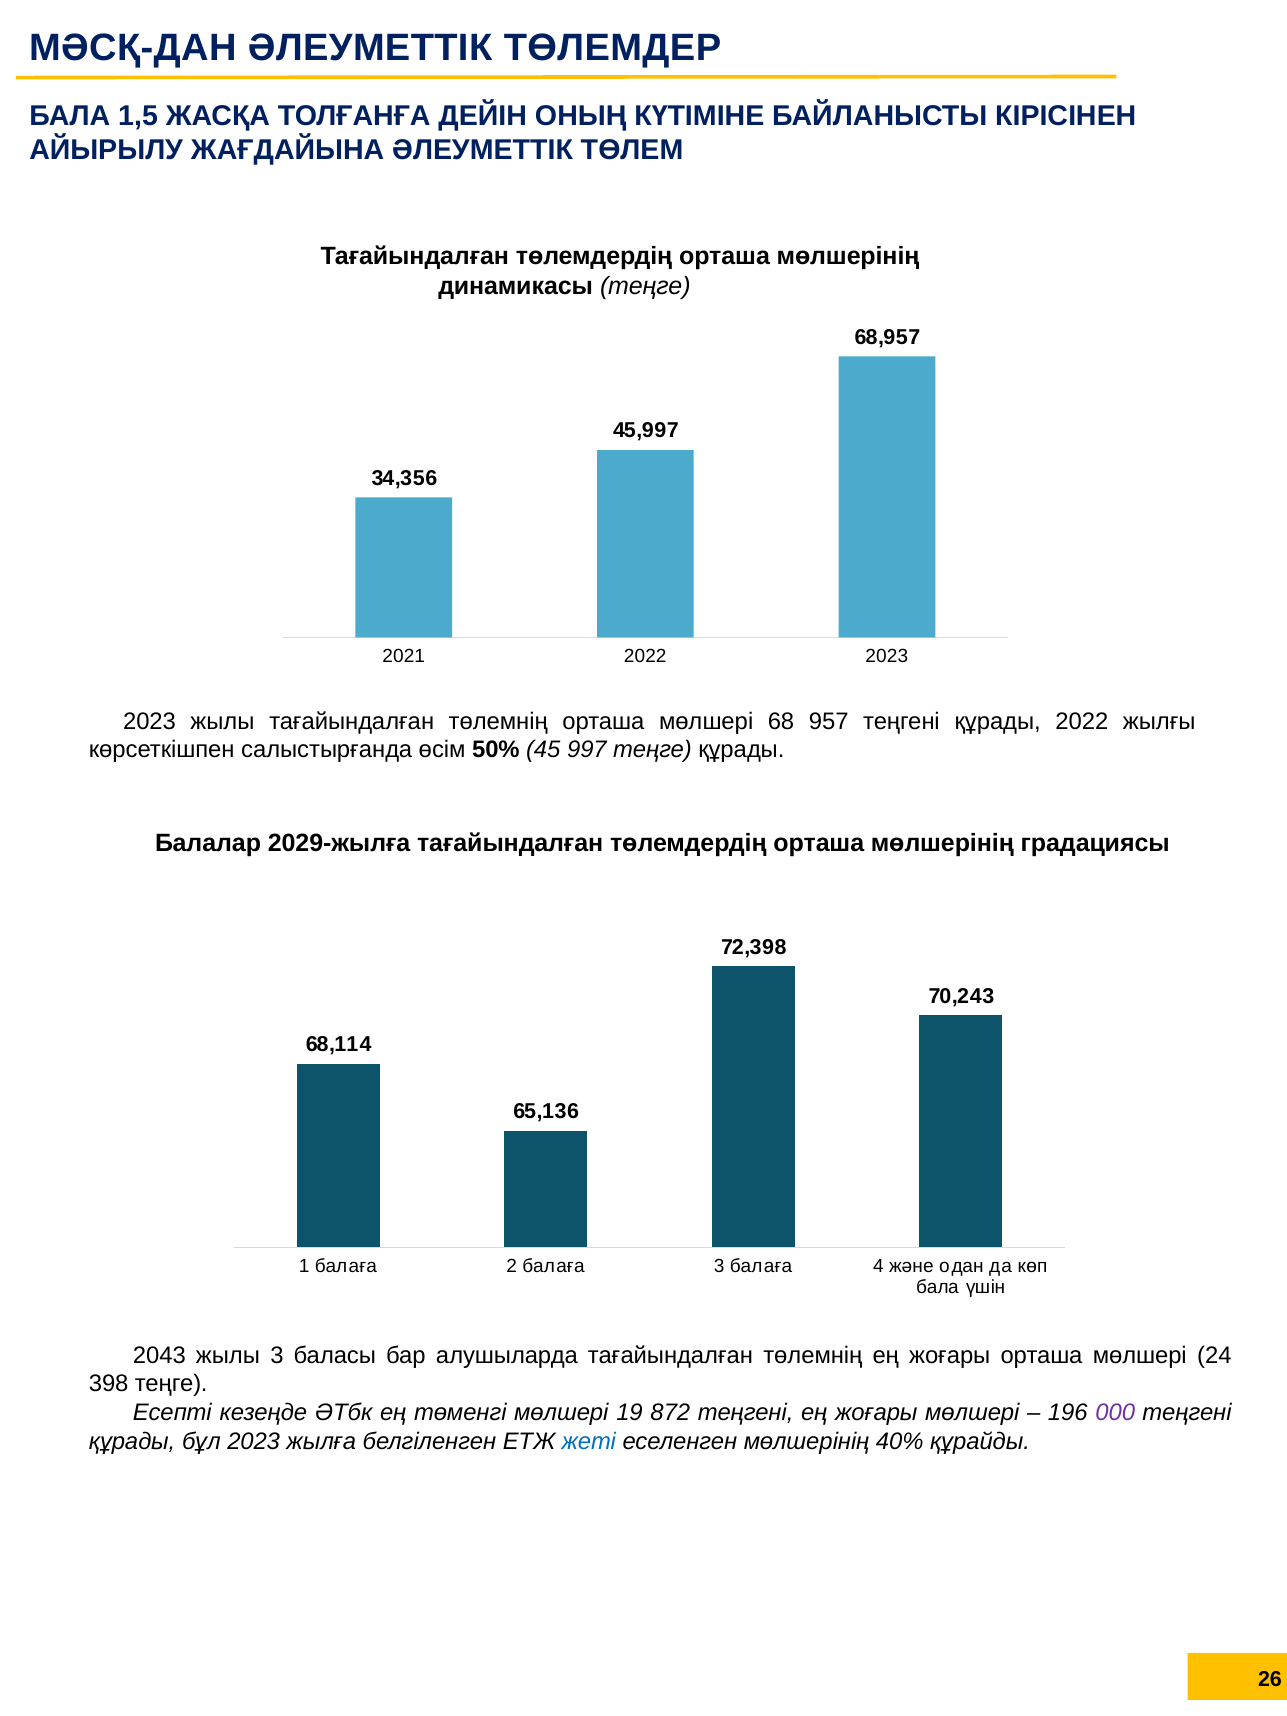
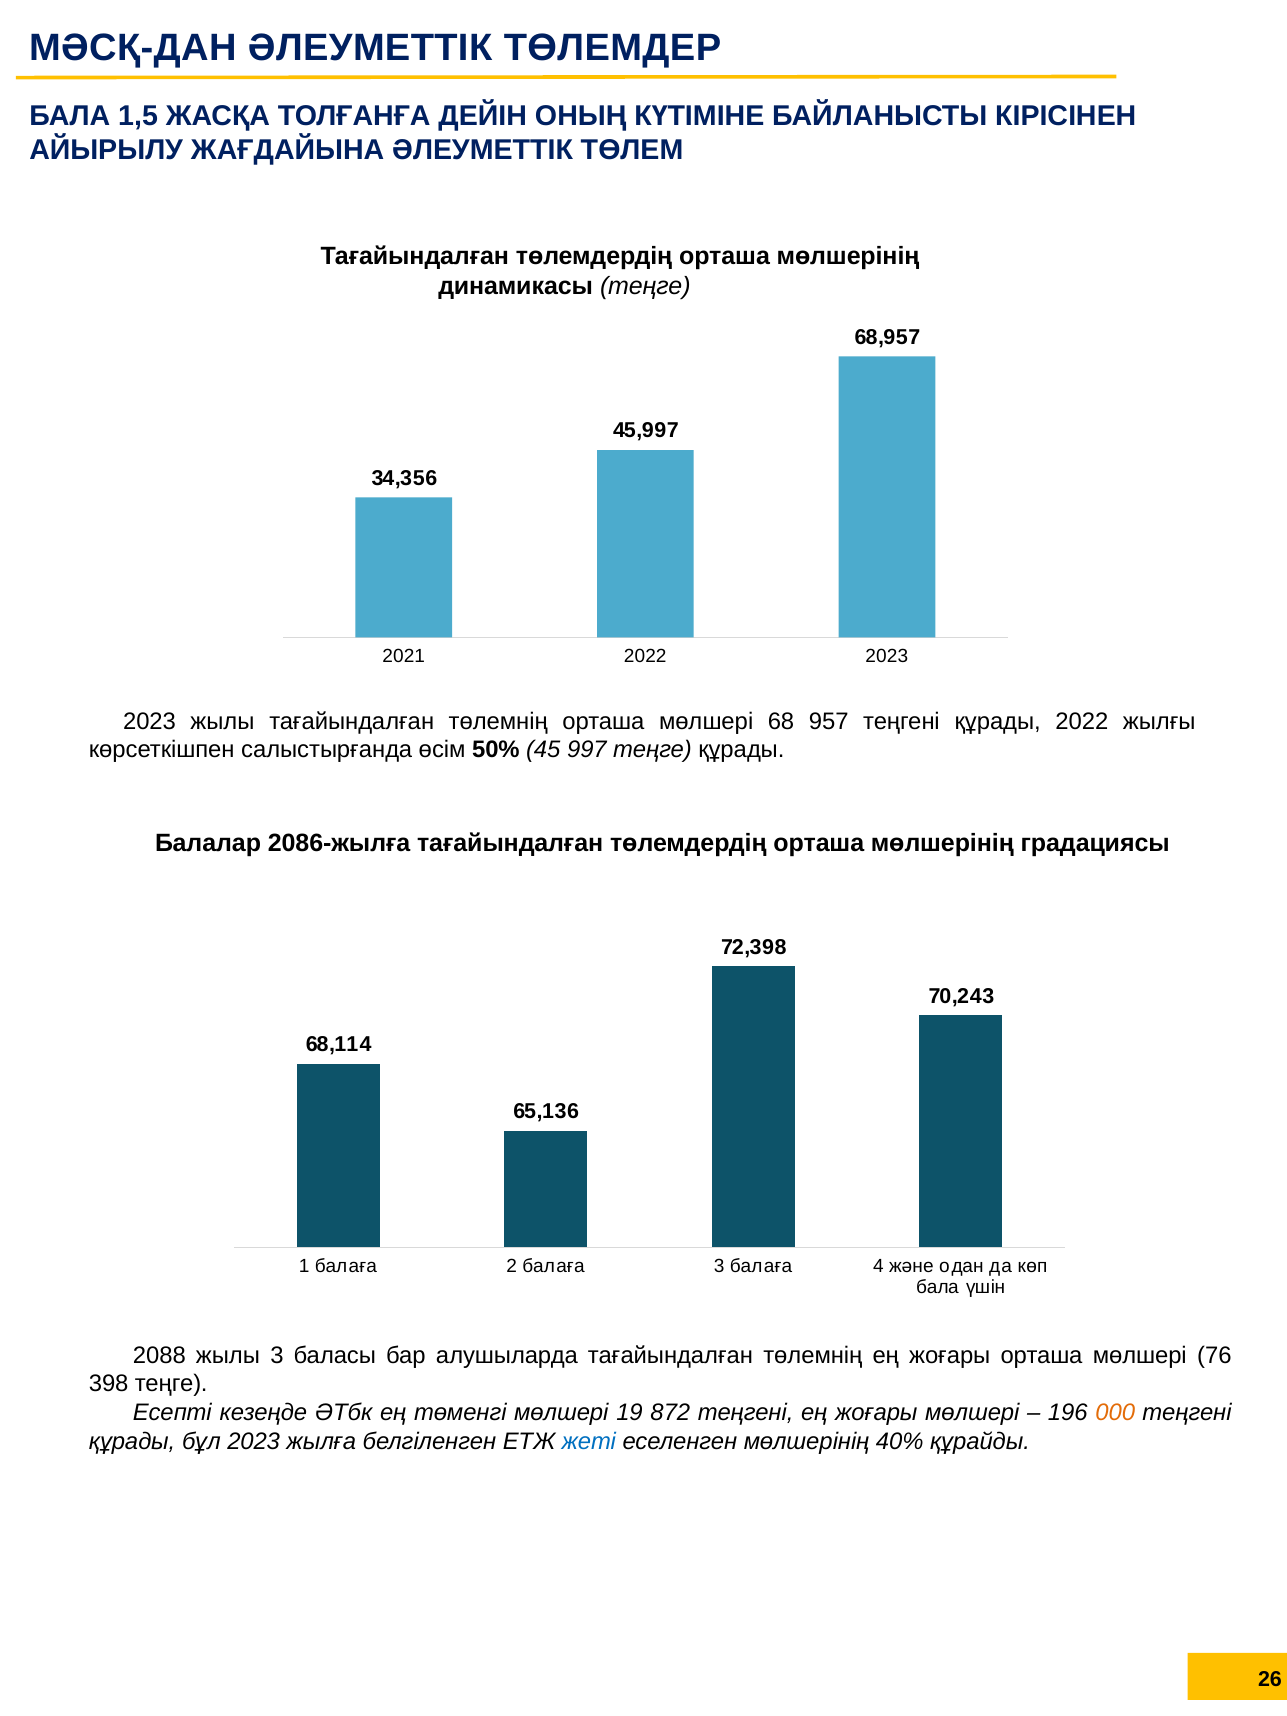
2029-жылға: 2029-жылға -> 2086-жылға
2043: 2043 -> 2088
24: 24 -> 76
000 colour: purple -> orange
